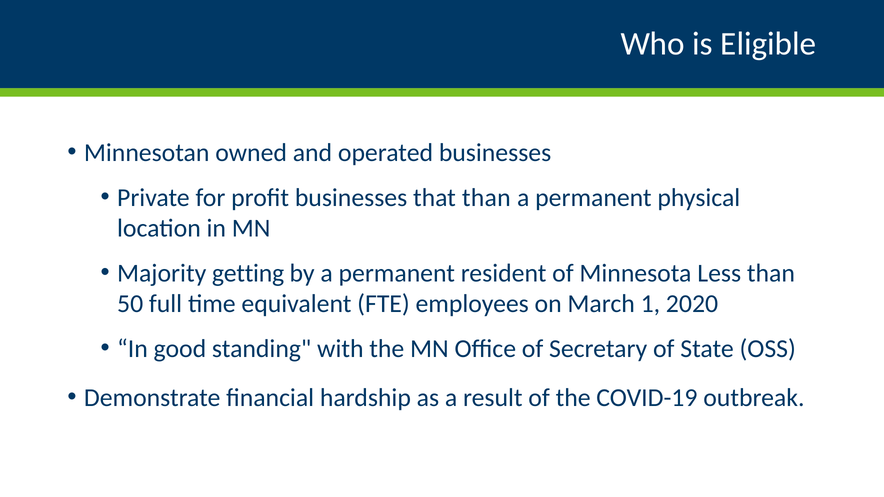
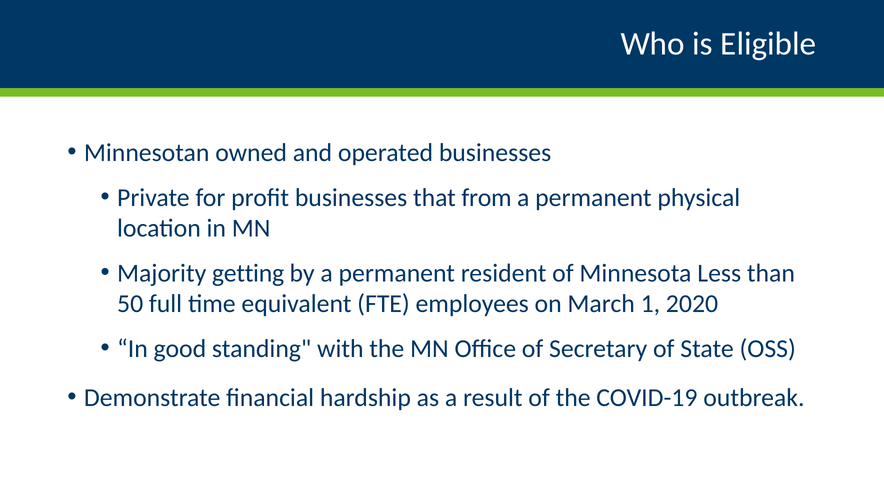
that than: than -> from
